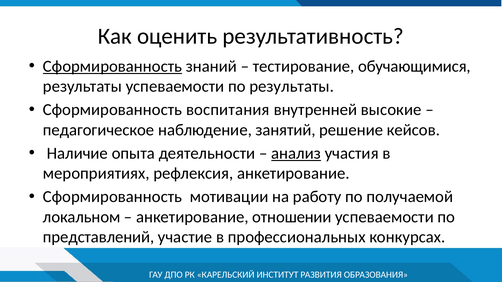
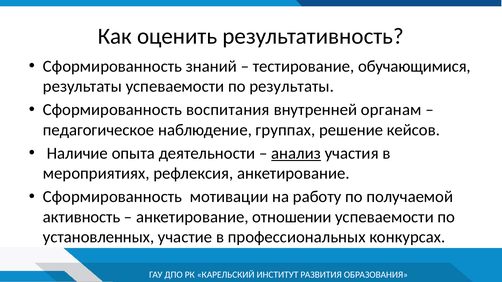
Сформированность at (113, 66) underline: present -> none
высокие: высокие -> органам
занятий: занятий -> группах
локальном: локальном -> активность
представлений: представлений -> установленных
